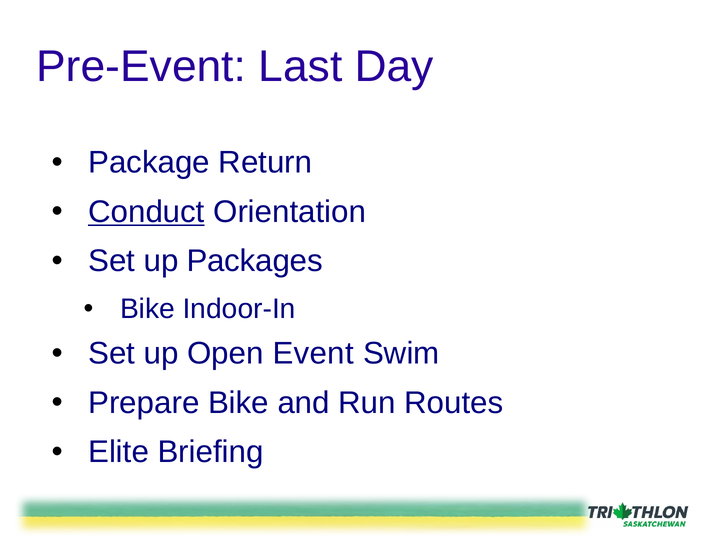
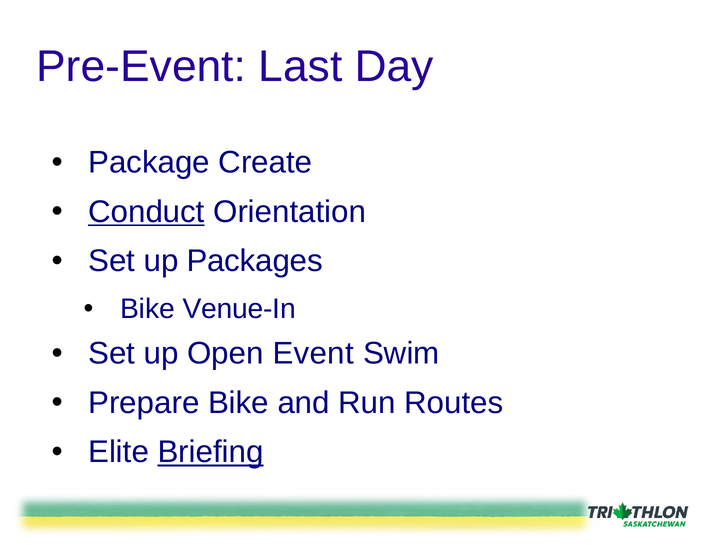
Return: Return -> Create
Indoor-In: Indoor-In -> Venue-In
Briefing underline: none -> present
